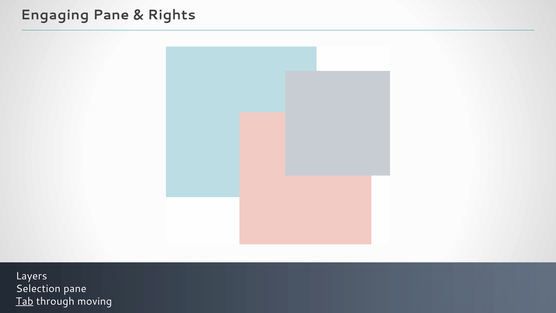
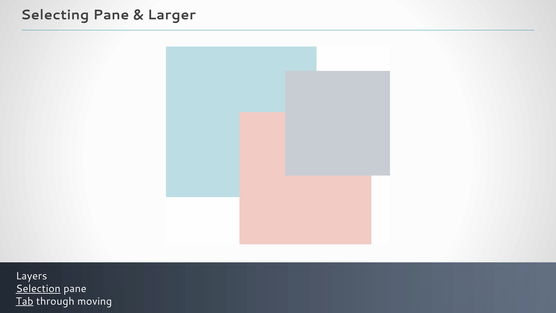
Engaging: Engaging -> Selecting
Rights: Rights -> Larger
Selection underline: none -> present
